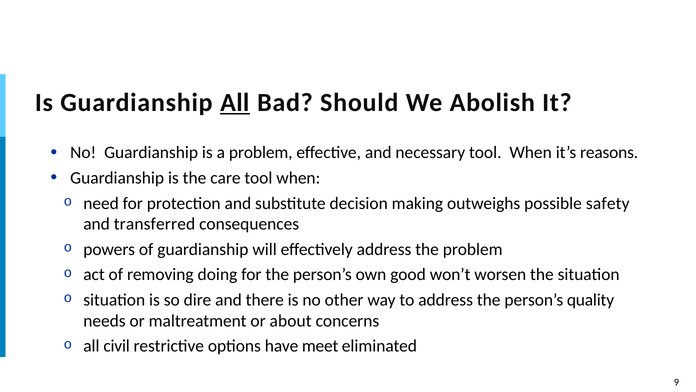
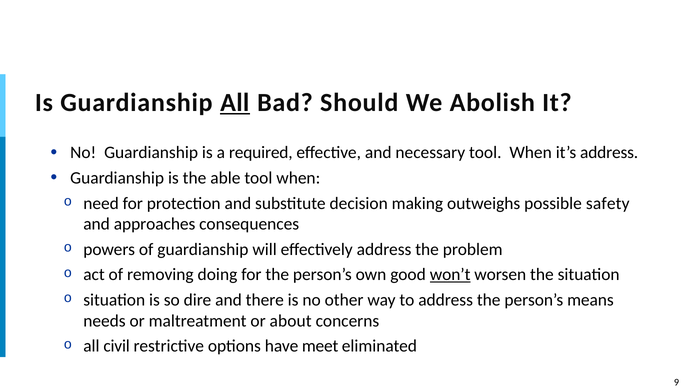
a problem: problem -> required
it’s reasons: reasons -> address
care: care -> able
transferred: transferred -> approaches
won’t underline: none -> present
quality: quality -> means
